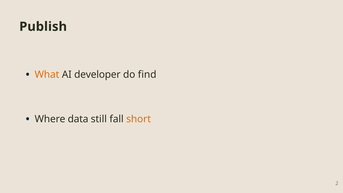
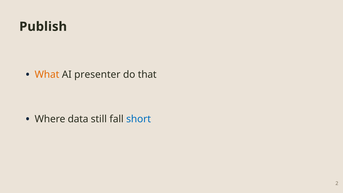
developer: developer -> presenter
find: find -> that
short colour: orange -> blue
